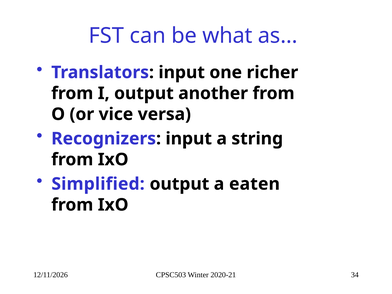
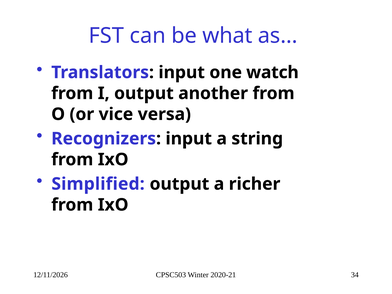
richer: richer -> watch
eaten: eaten -> richer
